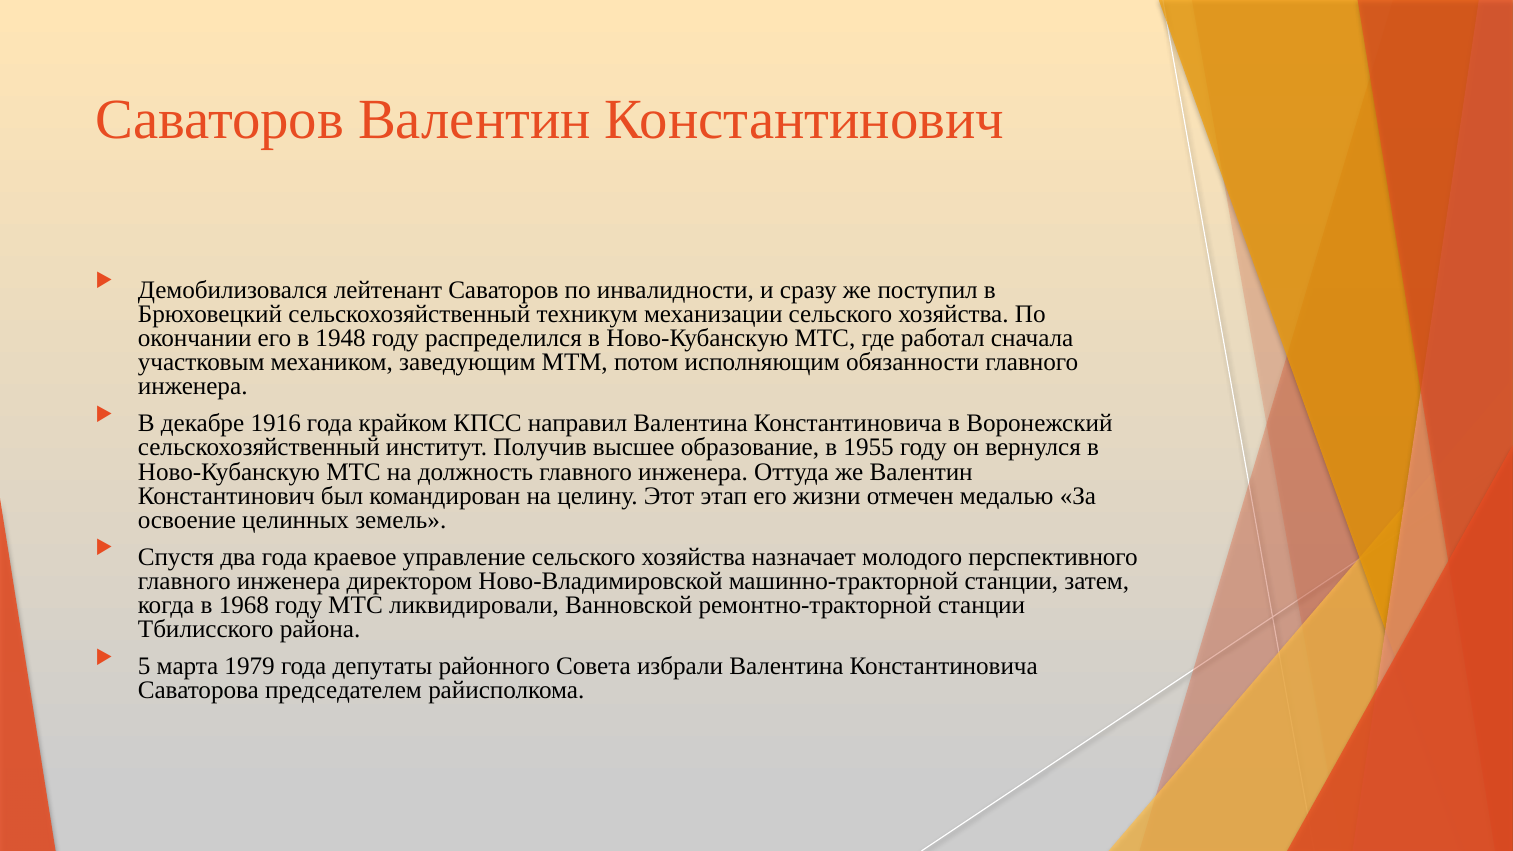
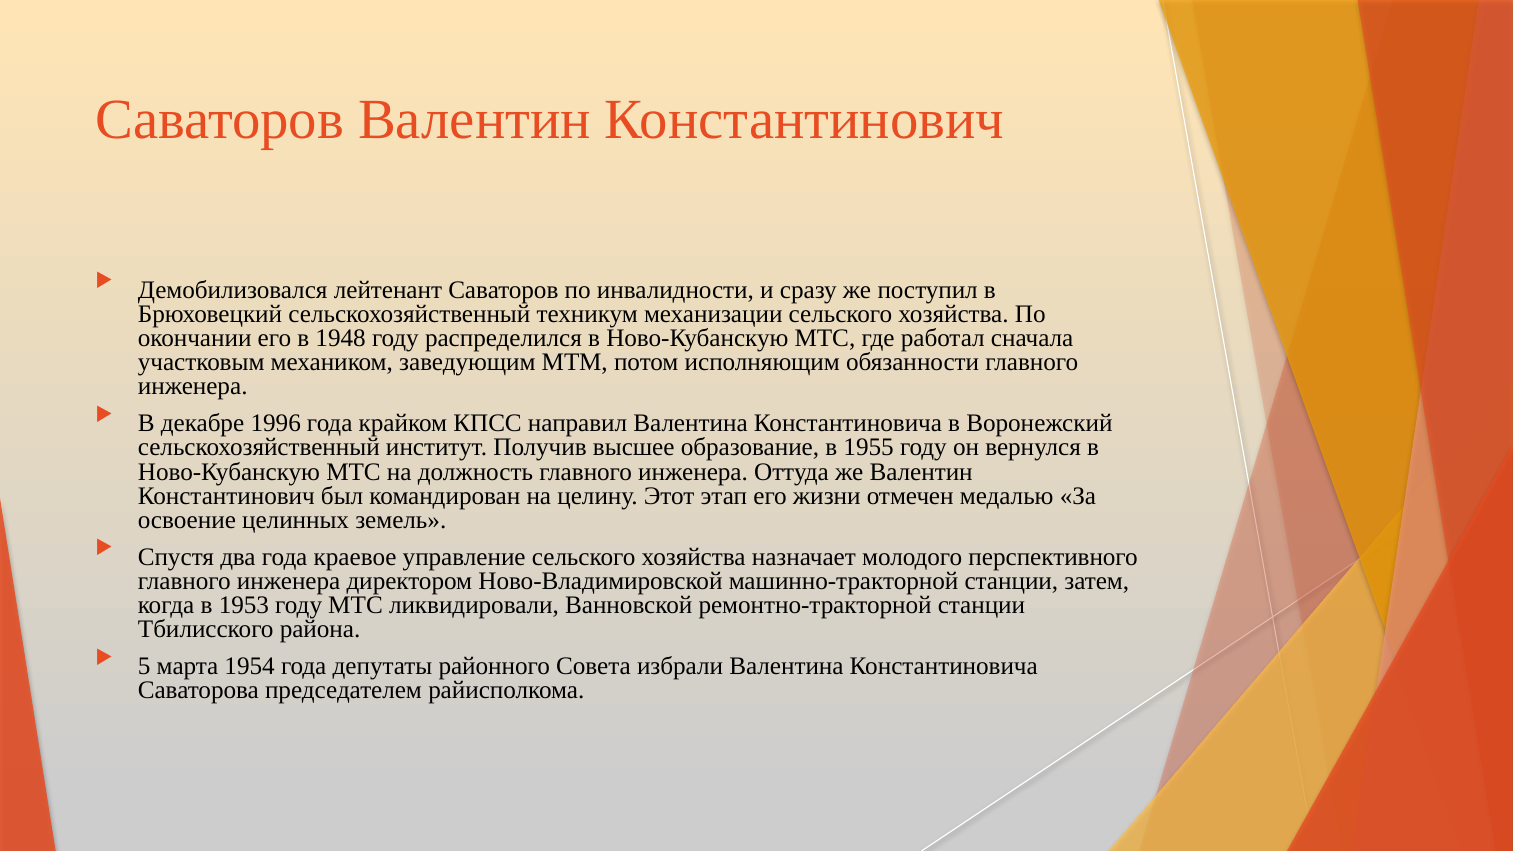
1916: 1916 -> 1996
1968: 1968 -> 1953
1979: 1979 -> 1954
